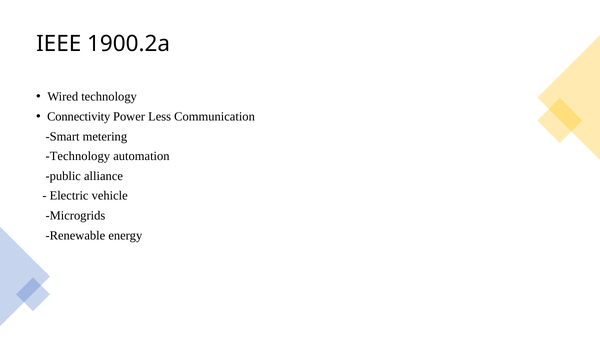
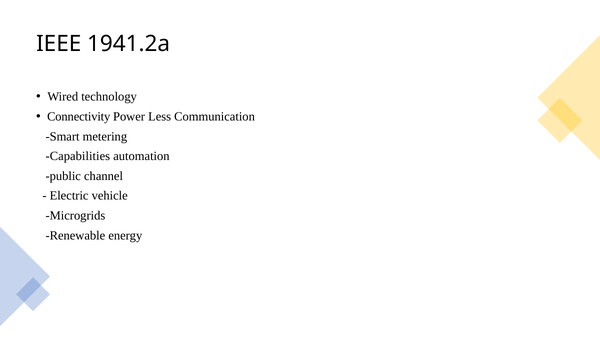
1900.2a: 1900.2a -> 1941.2a
Technology at (78, 156): Technology -> Capabilities
alliance: alliance -> channel
